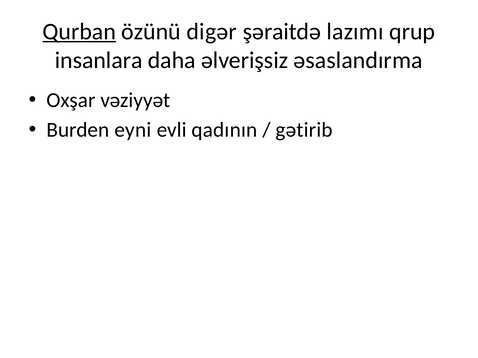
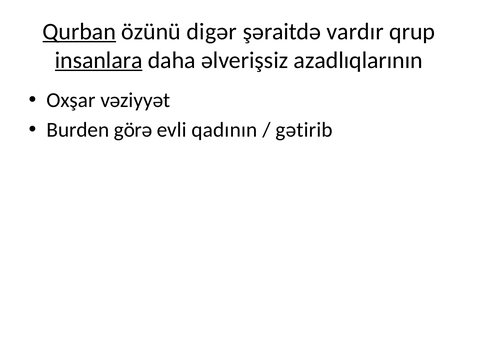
lazımı: lazımı -> vardır
insanlara underline: none -> present
əsaslandırma: əsaslandırma -> azadlıqlarının
eyni: eyni -> görə
